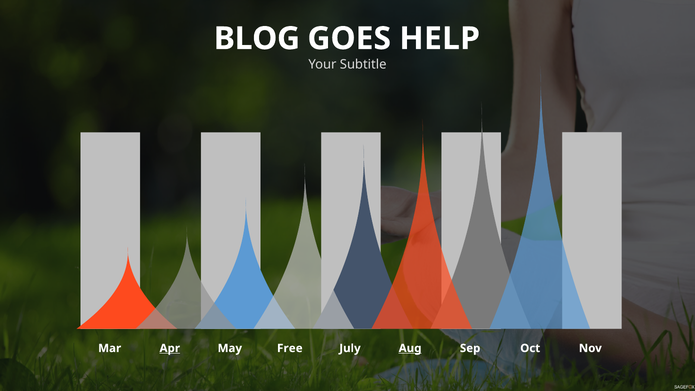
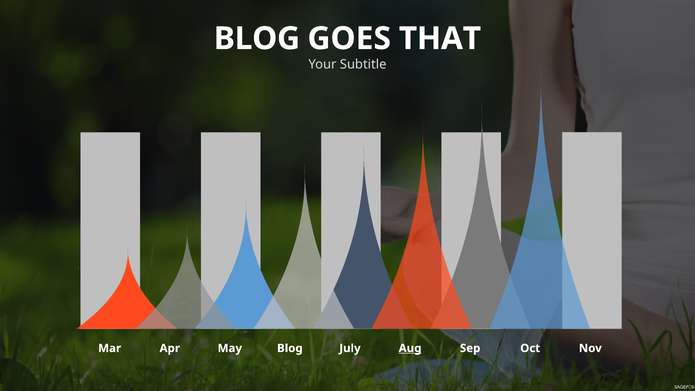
HELP: HELP -> THAT
Apr underline: present -> none
May Free: Free -> Blog
